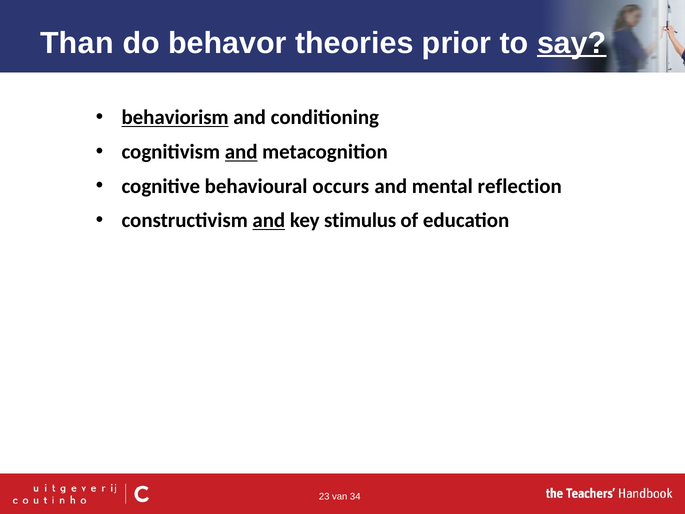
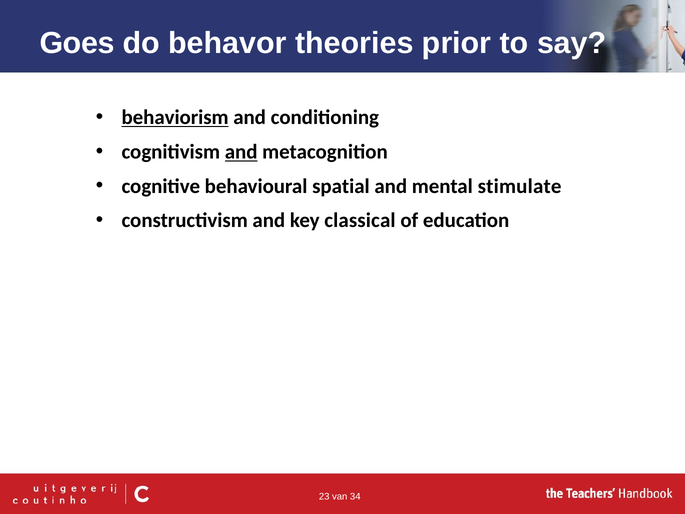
Than: Than -> Goes
say underline: present -> none
occurs: occurs -> spatial
reflection: reflection -> stimulate
and at (269, 220) underline: present -> none
stimulus: stimulus -> classical
